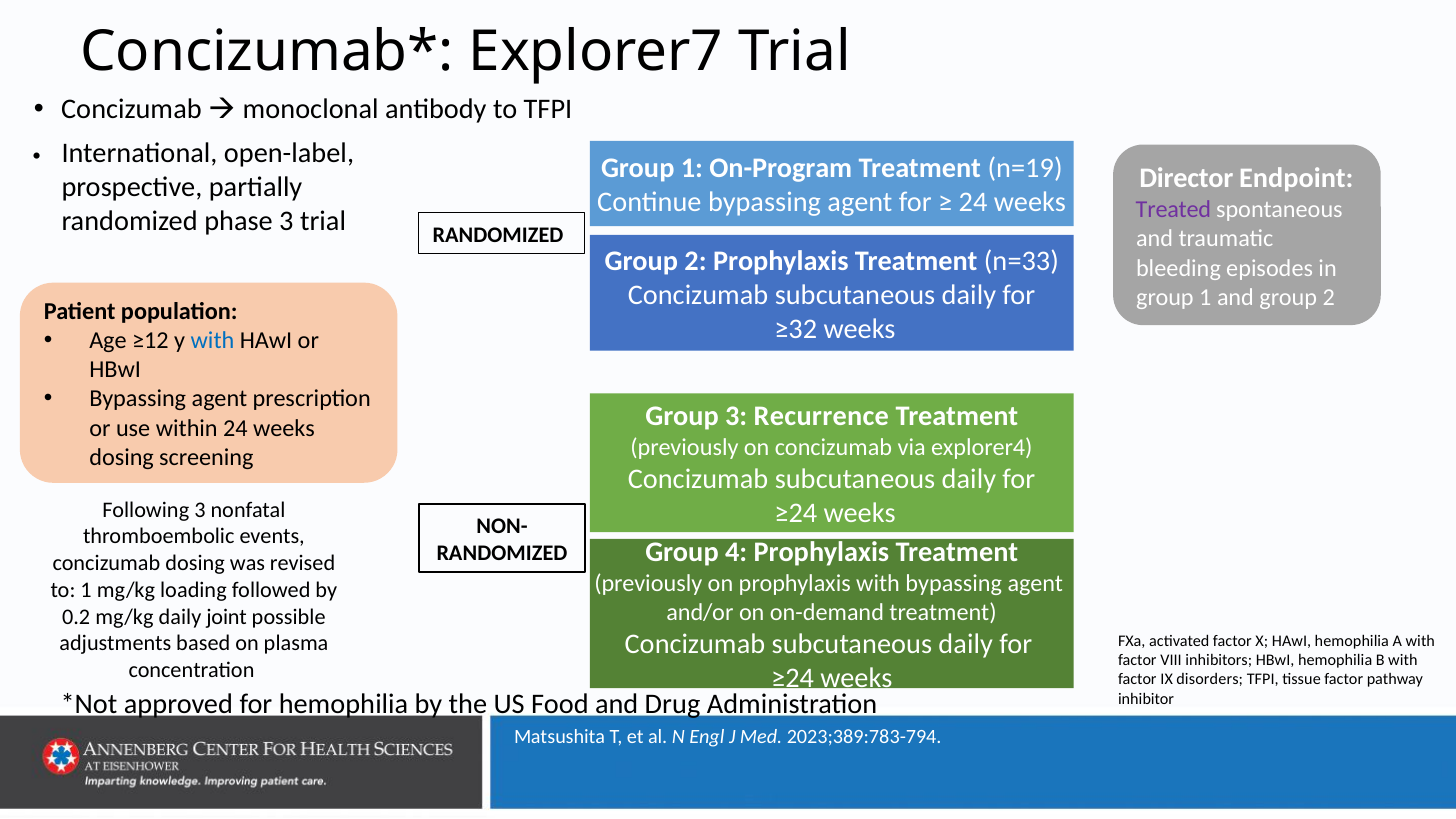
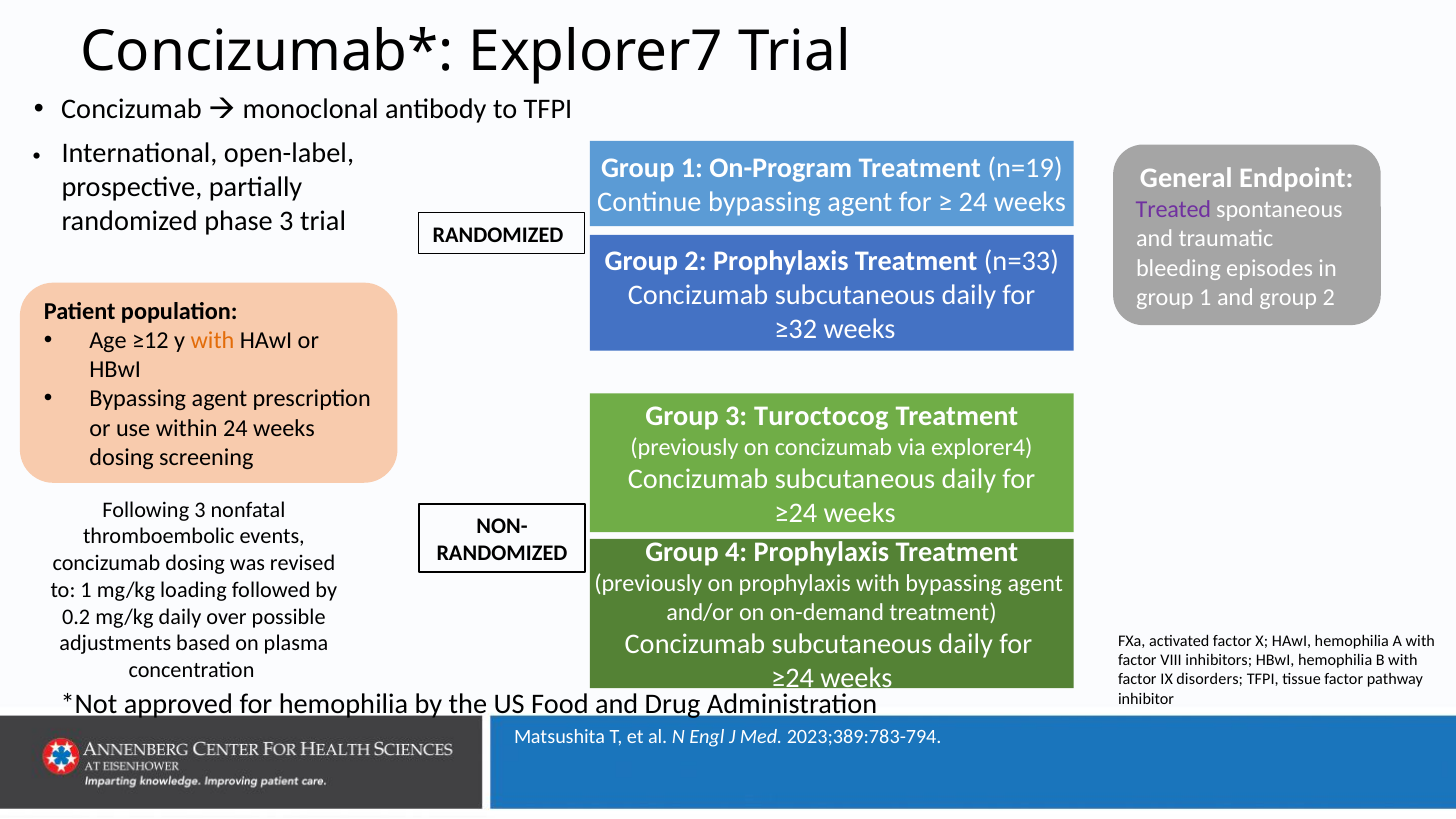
Director: Director -> General
with at (212, 341) colour: blue -> orange
Recurrence: Recurrence -> Turoctocog
joint: joint -> over
